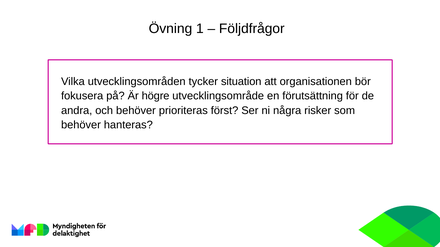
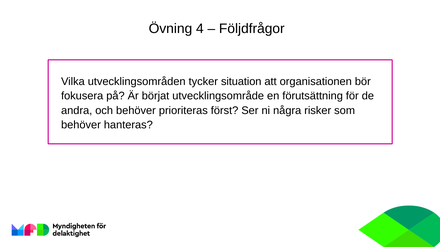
1: 1 -> 4
högre: högre -> börjat
